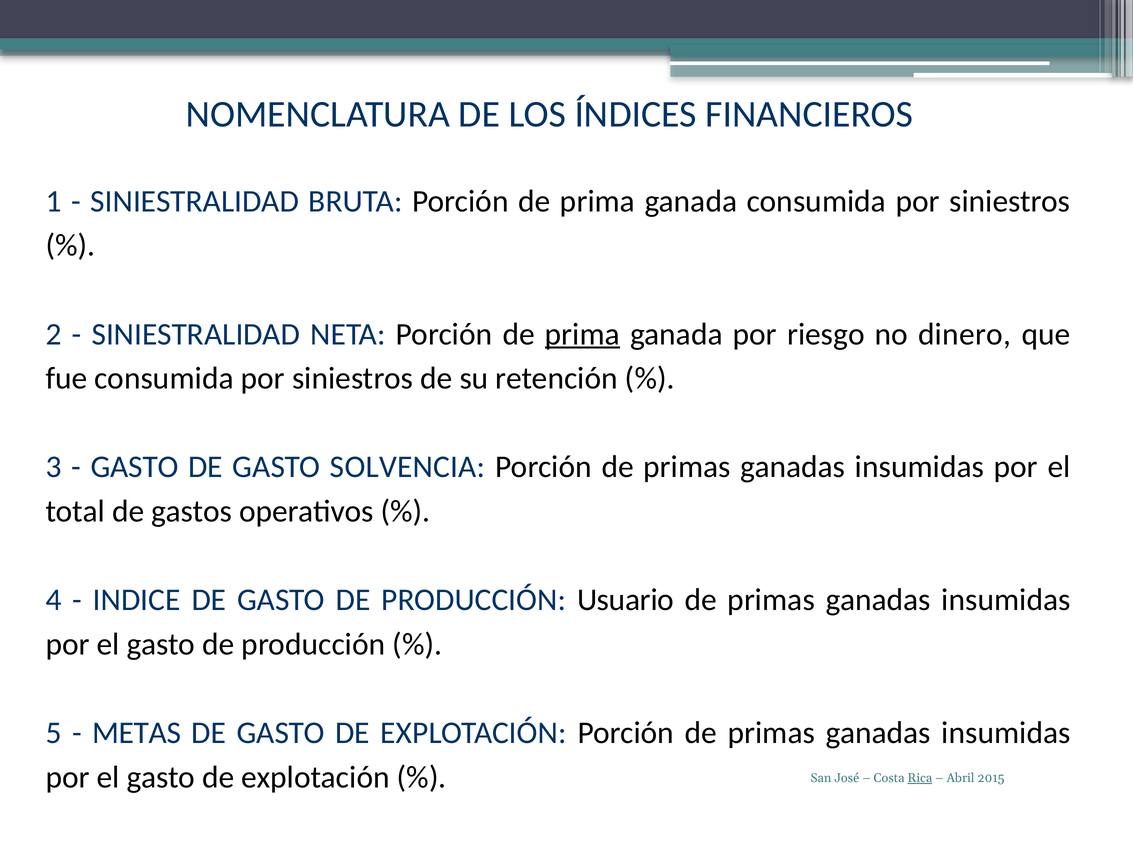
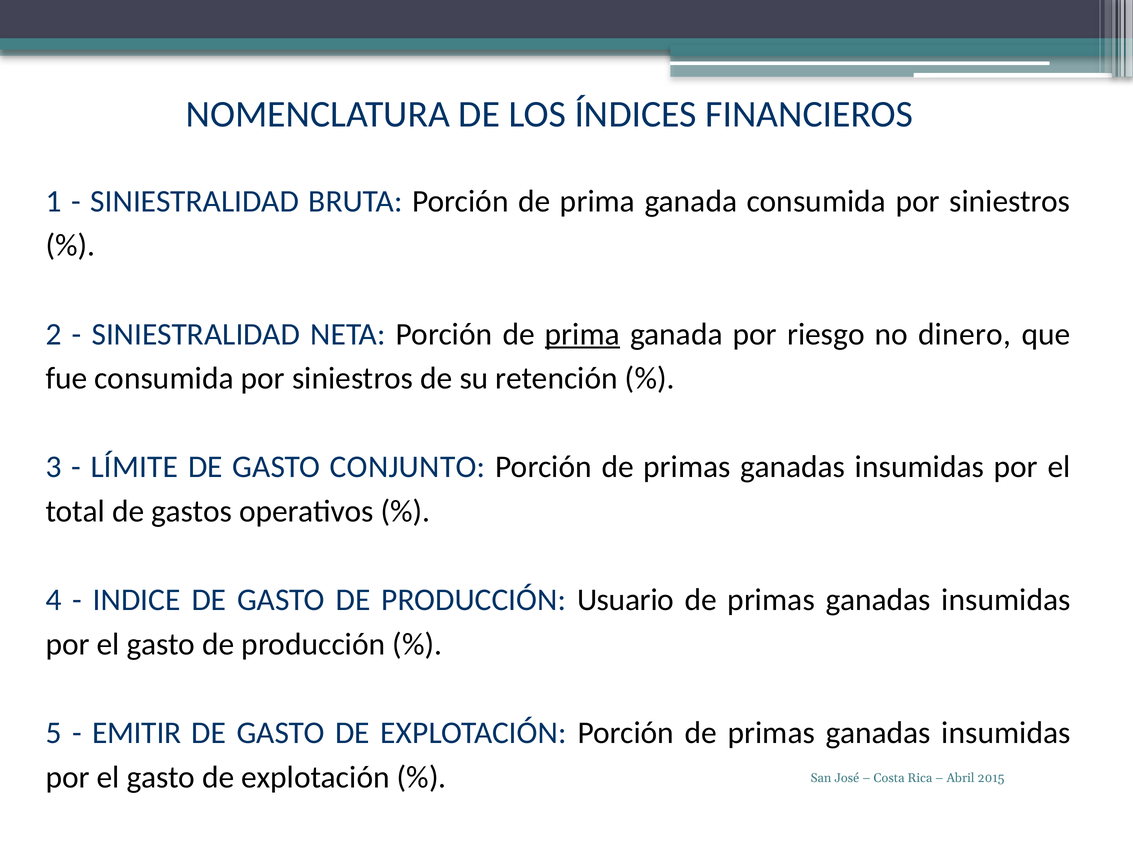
GASTO at (135, 467): GASTO -> LÍMITE
SOLVENCIA: SOLVENCIA -> CONJUNTO
METAS: METAS -> EMITIR
Rica underline: present -> none
